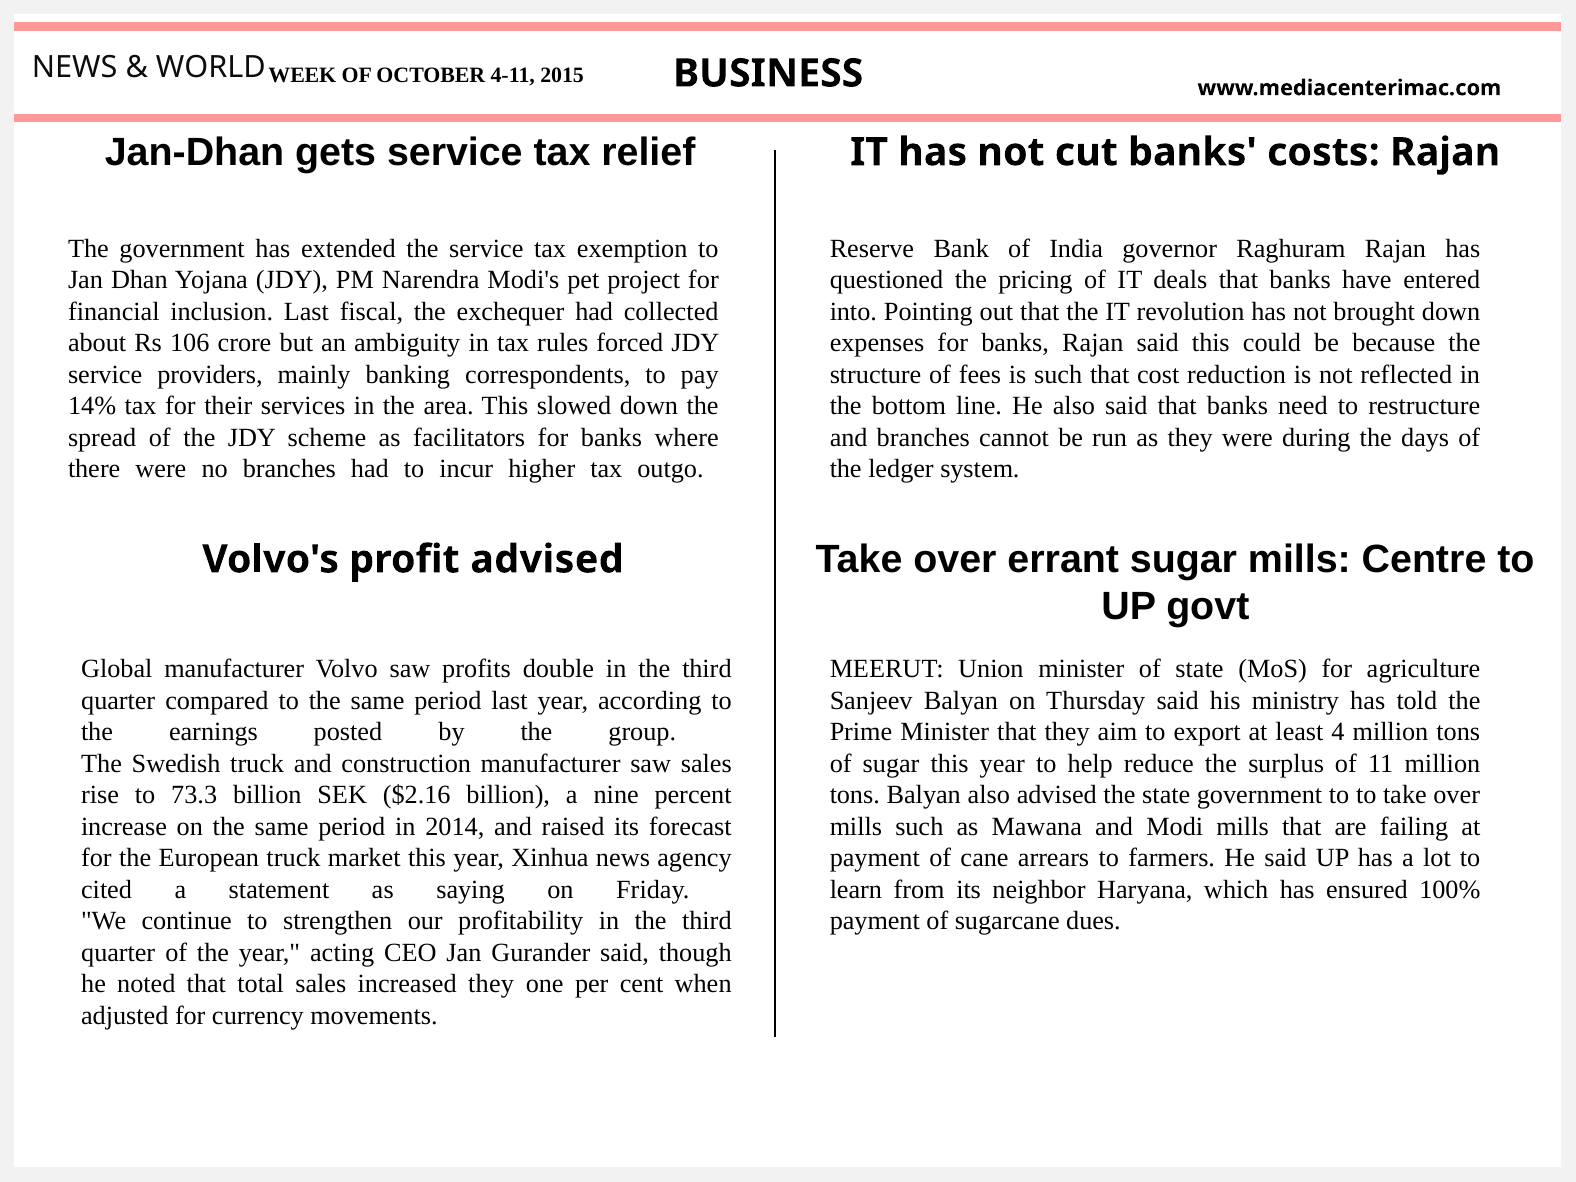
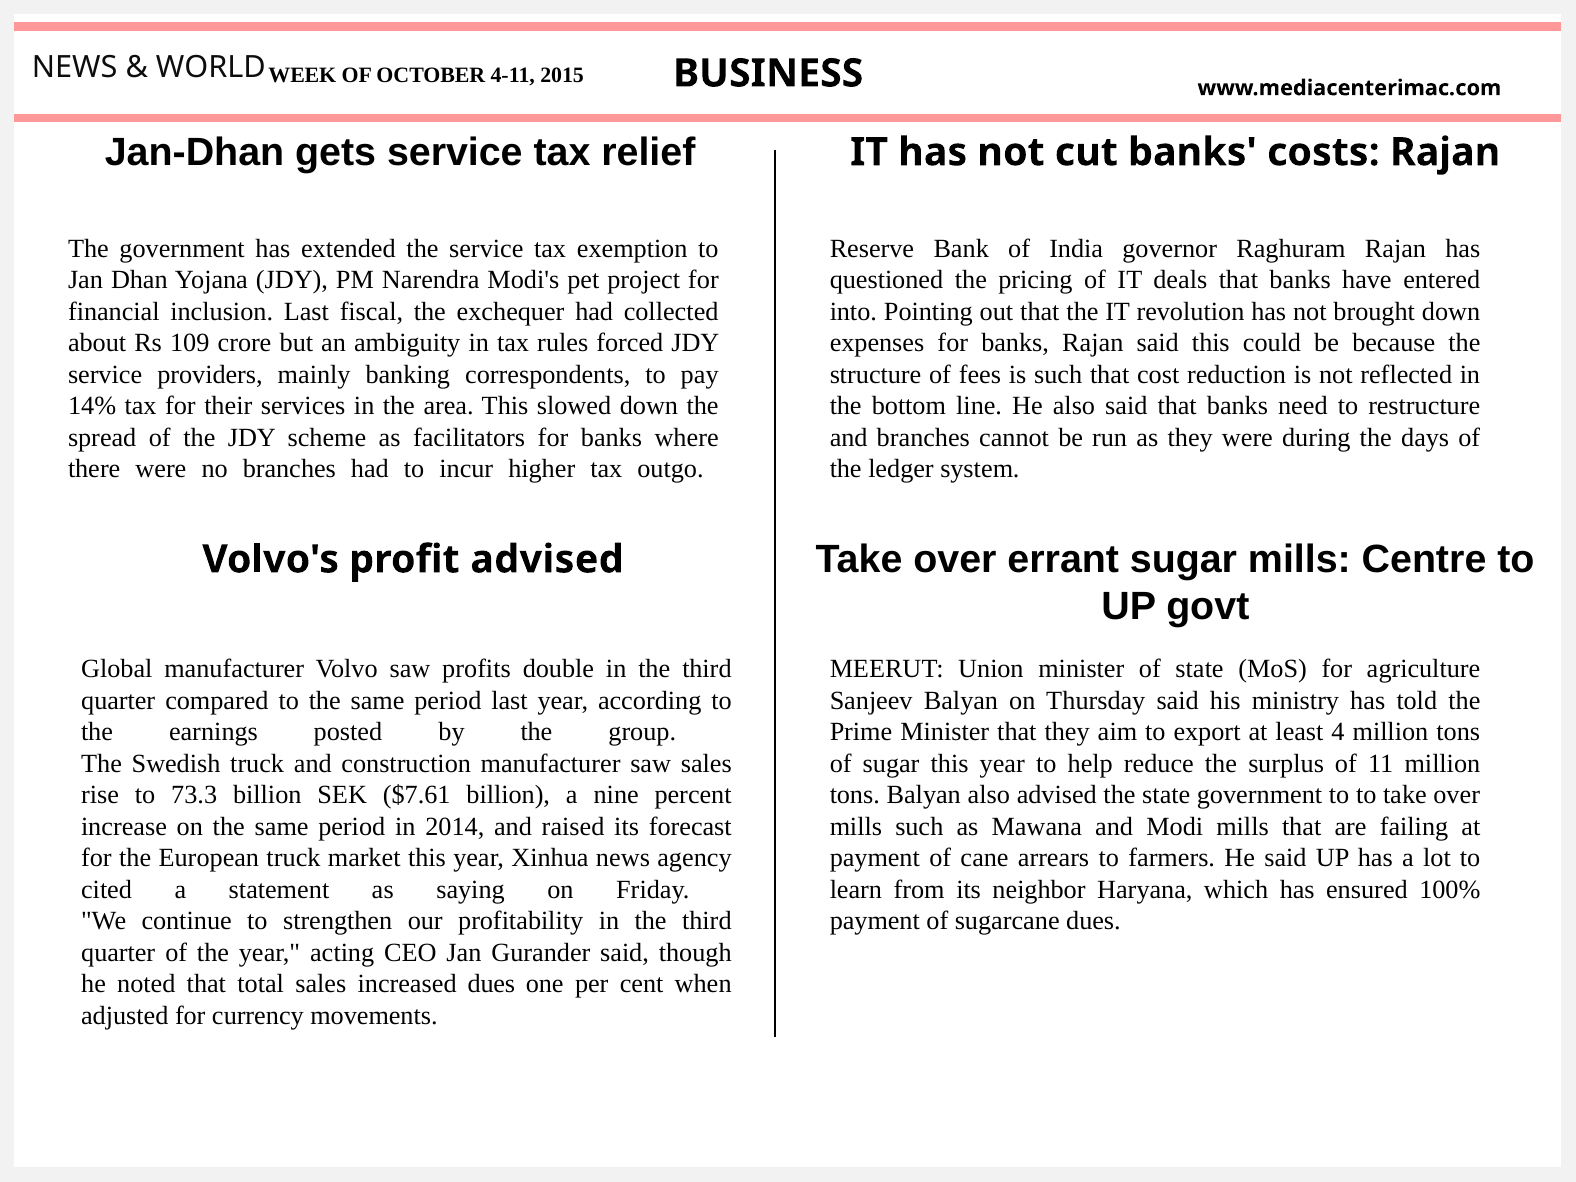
106: 106 -> 109
$2.16: $2.16 -> $7.61
increased they: they -> dues
